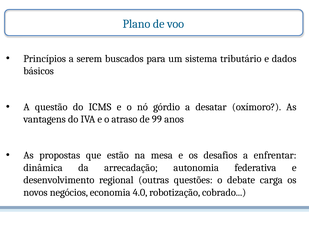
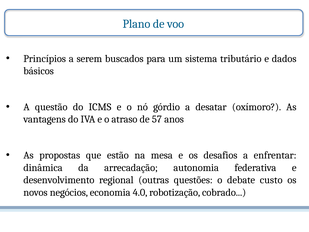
99: 99 -> 57
carga: carga -> custo
